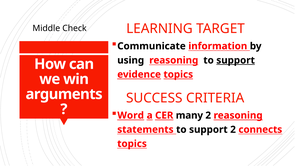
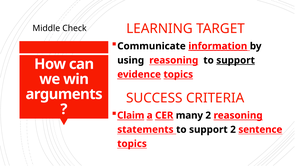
information underline: none -> present
Word: Word -> Claim
connects: connects -> sentence
